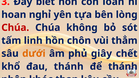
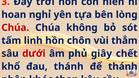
biết: biết -> trời
loan: loan -> hiến
dưới colour: orange -> red
